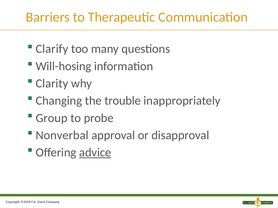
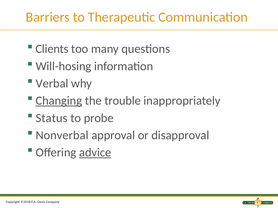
Clarify: Clarify -> Clients
Clarity: Clarity -> Verbal
Changing underline: none -> present
Group: Group -> Status
